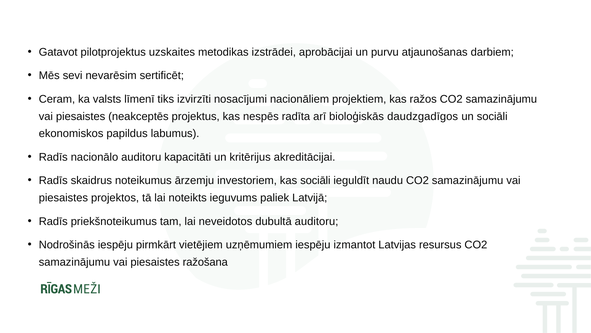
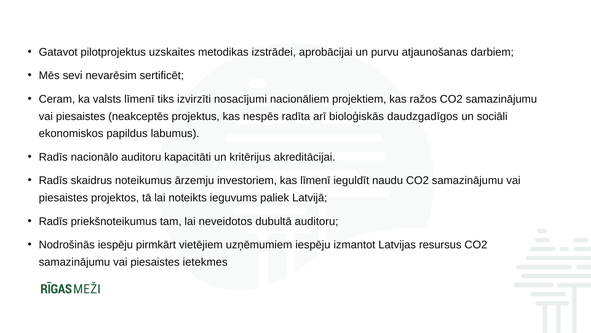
kas sociāli: sociāli -> līmenī
ražošana: ražošana -> ietekmes
